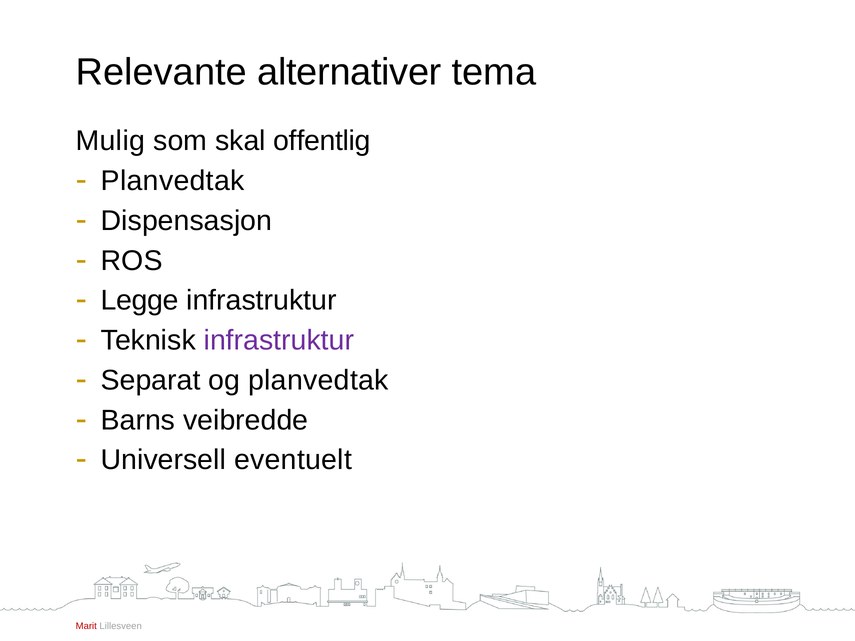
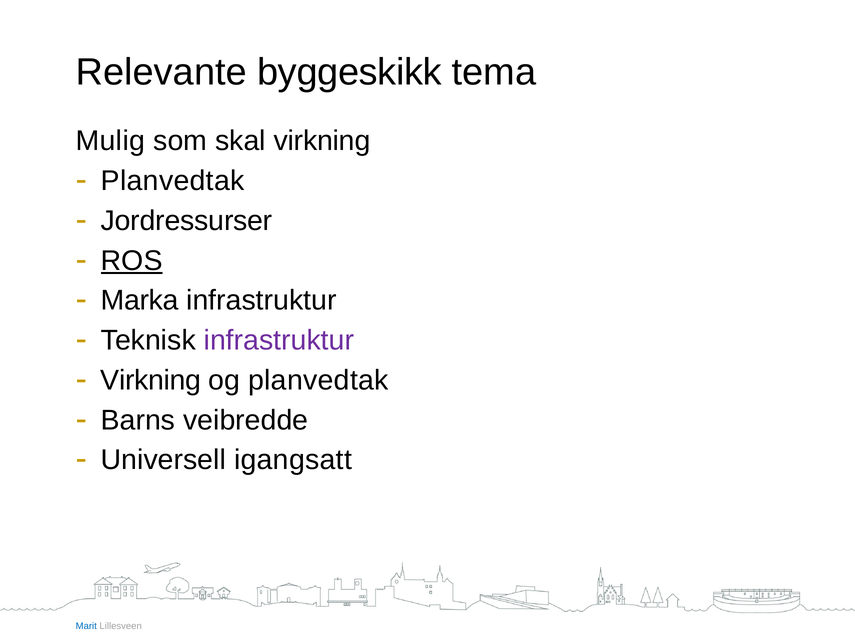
alternativer: alternativer -> byggeskikk
skal offentlig: offentlig -> virkning
Dispensasjon: Dispensasjon -> Jordressurser
ROS underline: none -> present
Legge: Legge -> Marka
Separat at (151, 380): Separat -> Virkning
eventuelt: eventuelt -> igangsatt
Marit colour: red -> blue
